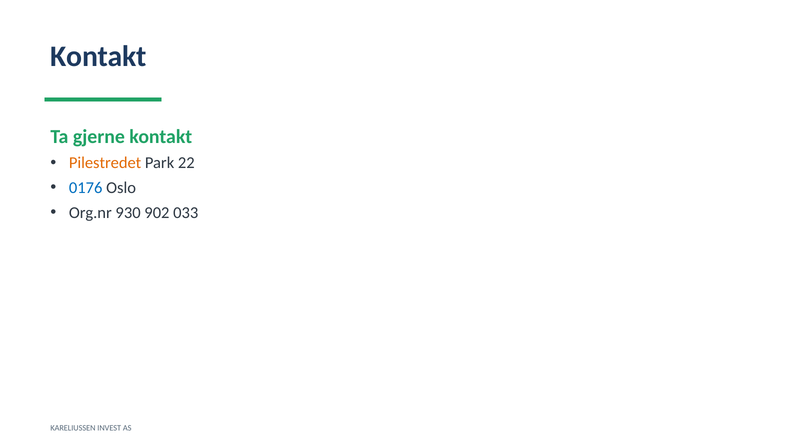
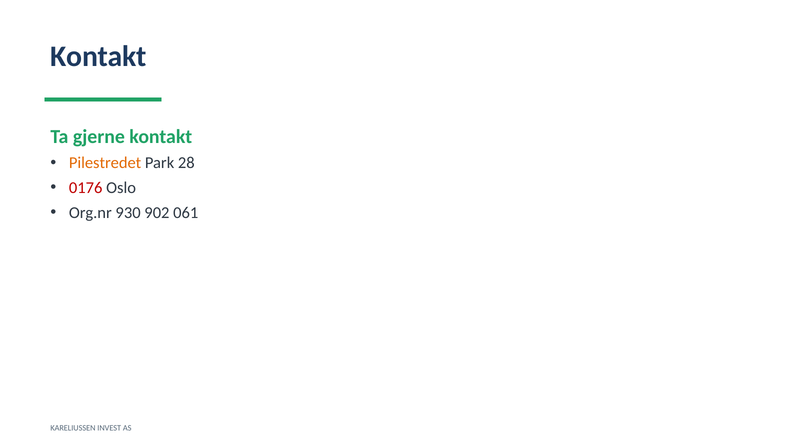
22: 22 -> 28
0176 colour: blue -> red
033: 033 -> 061
